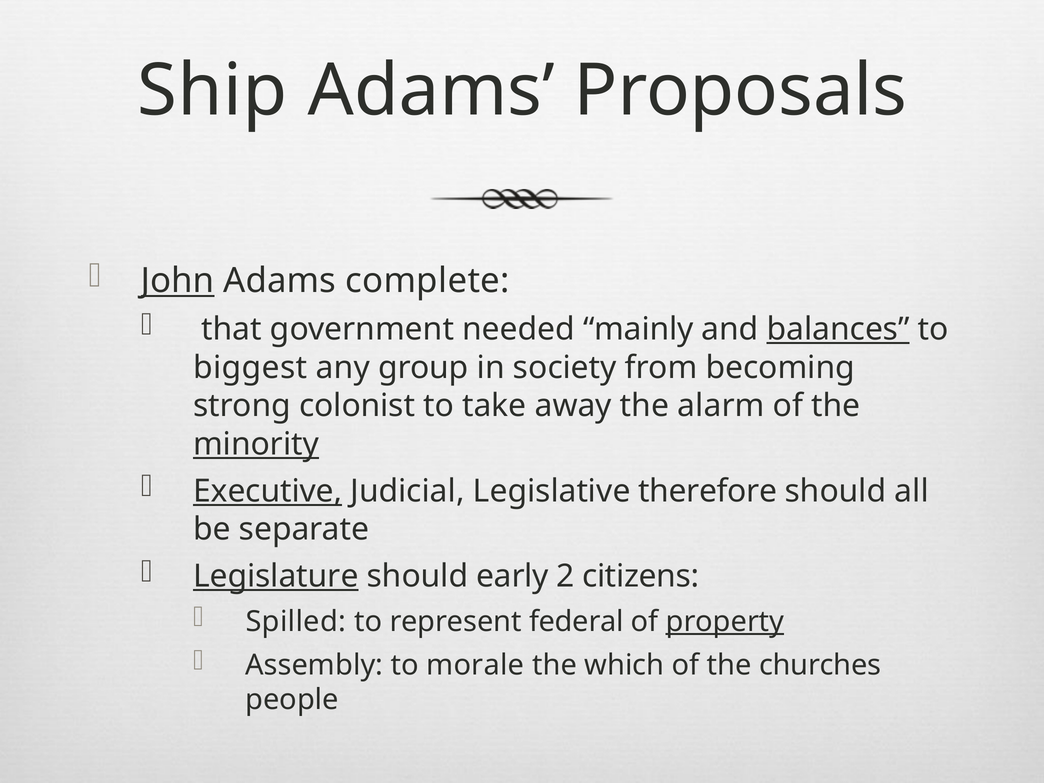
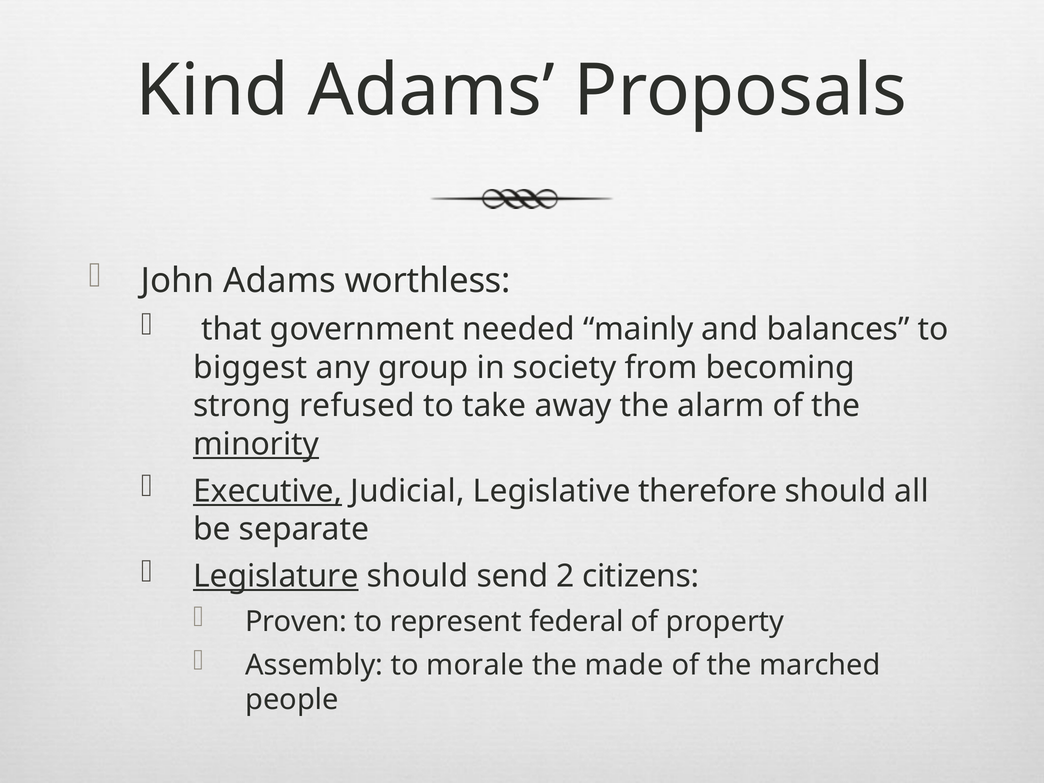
Ship: Ship -> Kind
John underline: present -> none
complete: complete -> worthless
balances underline: present -> none
colonist: colonist -> refused
early: early -> send
Spilled: Spilled -> Proven
property underline: present -> none
which: which -> made
churches: churches -> marched
